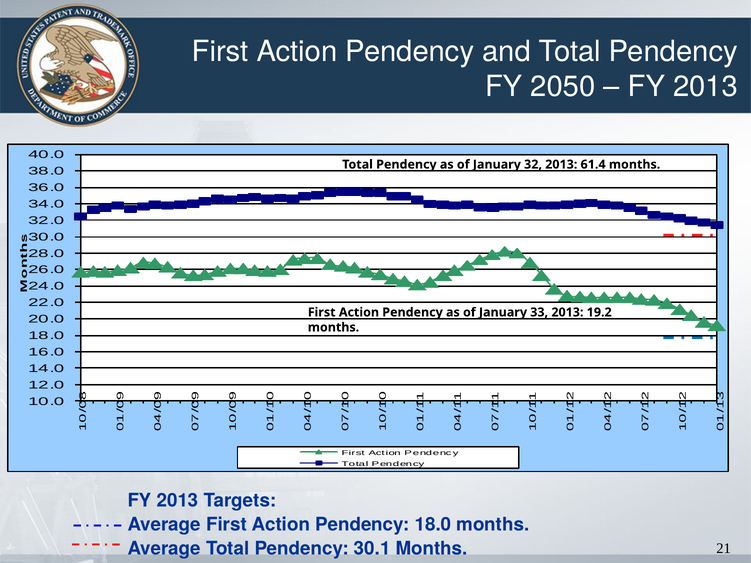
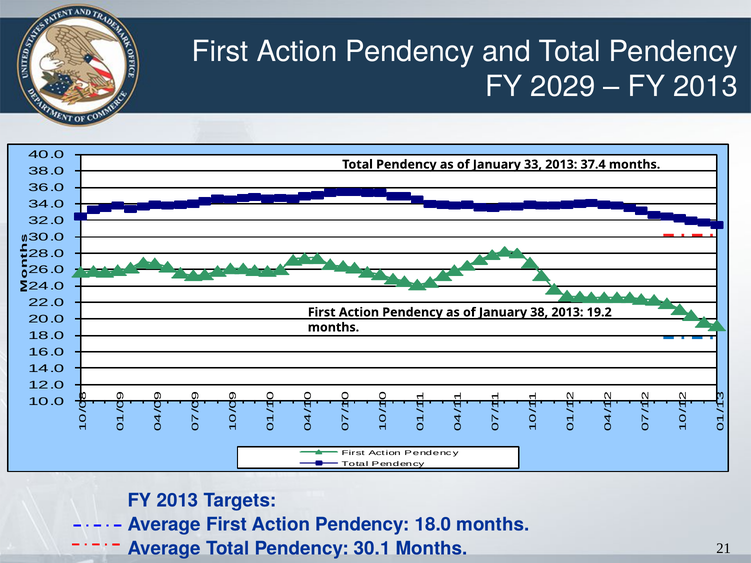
2050: 2050 -> 2029
32: 32 -> 33
61.4: 61.4 -> 37.4
33: 33 -> 38
